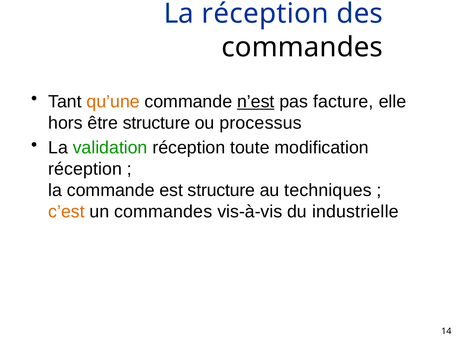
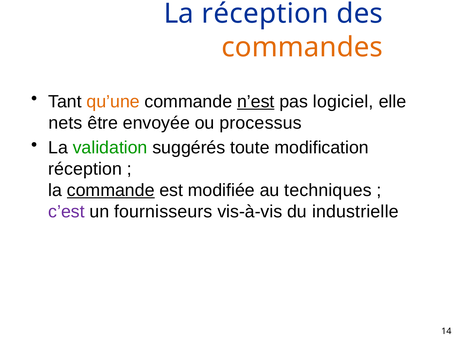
commandes at (302, 47) colour: black -> orange
facture: facture -> logiciel
hors: hors -> nets
être structure: structure -> envoyée
validation réception: réception -> suggérés
commande at (111, 190) underline: none -> present
est structure: structure -> modifiée
c’est colour: orange -> purple
un commandes: commandes -> fournisseurs
